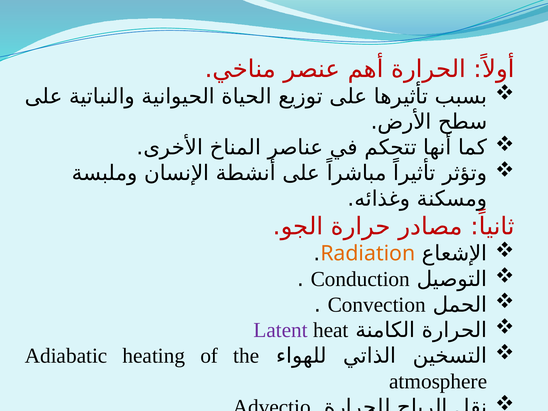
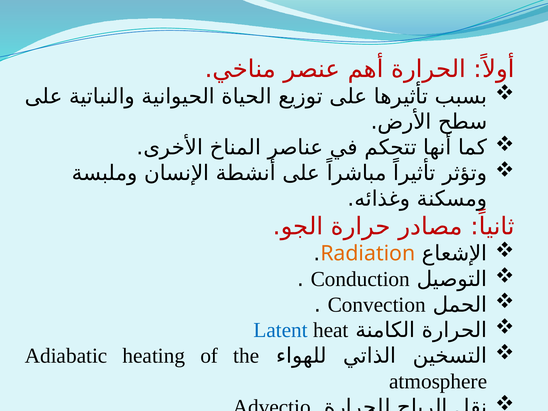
Latent colour: purple -> blue
